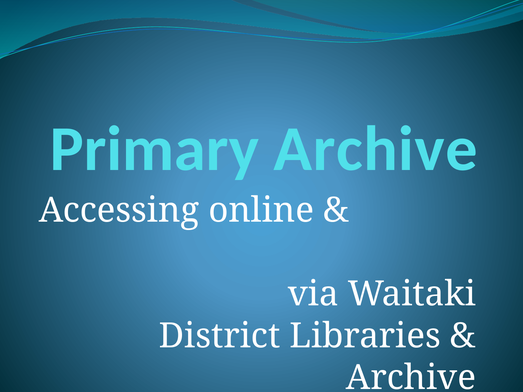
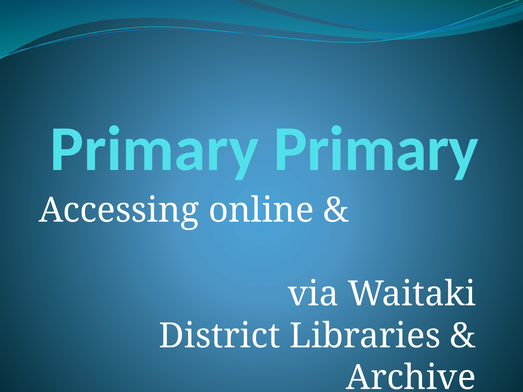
Primary Archive: Archive -> Primary
